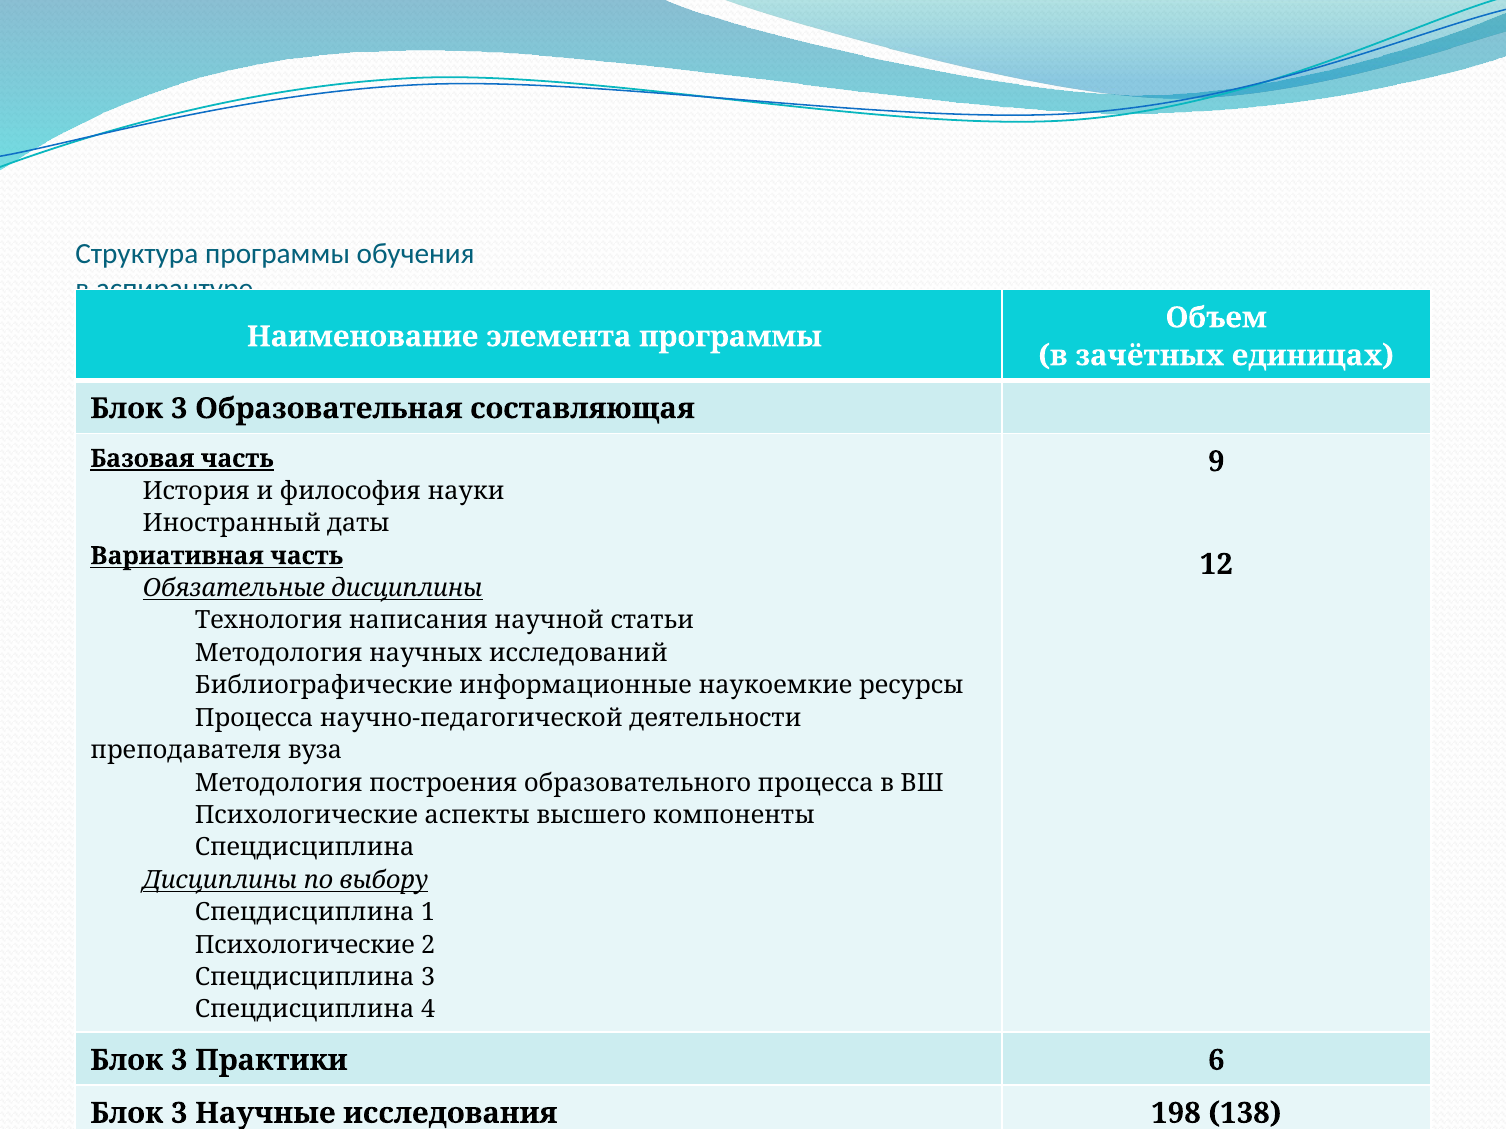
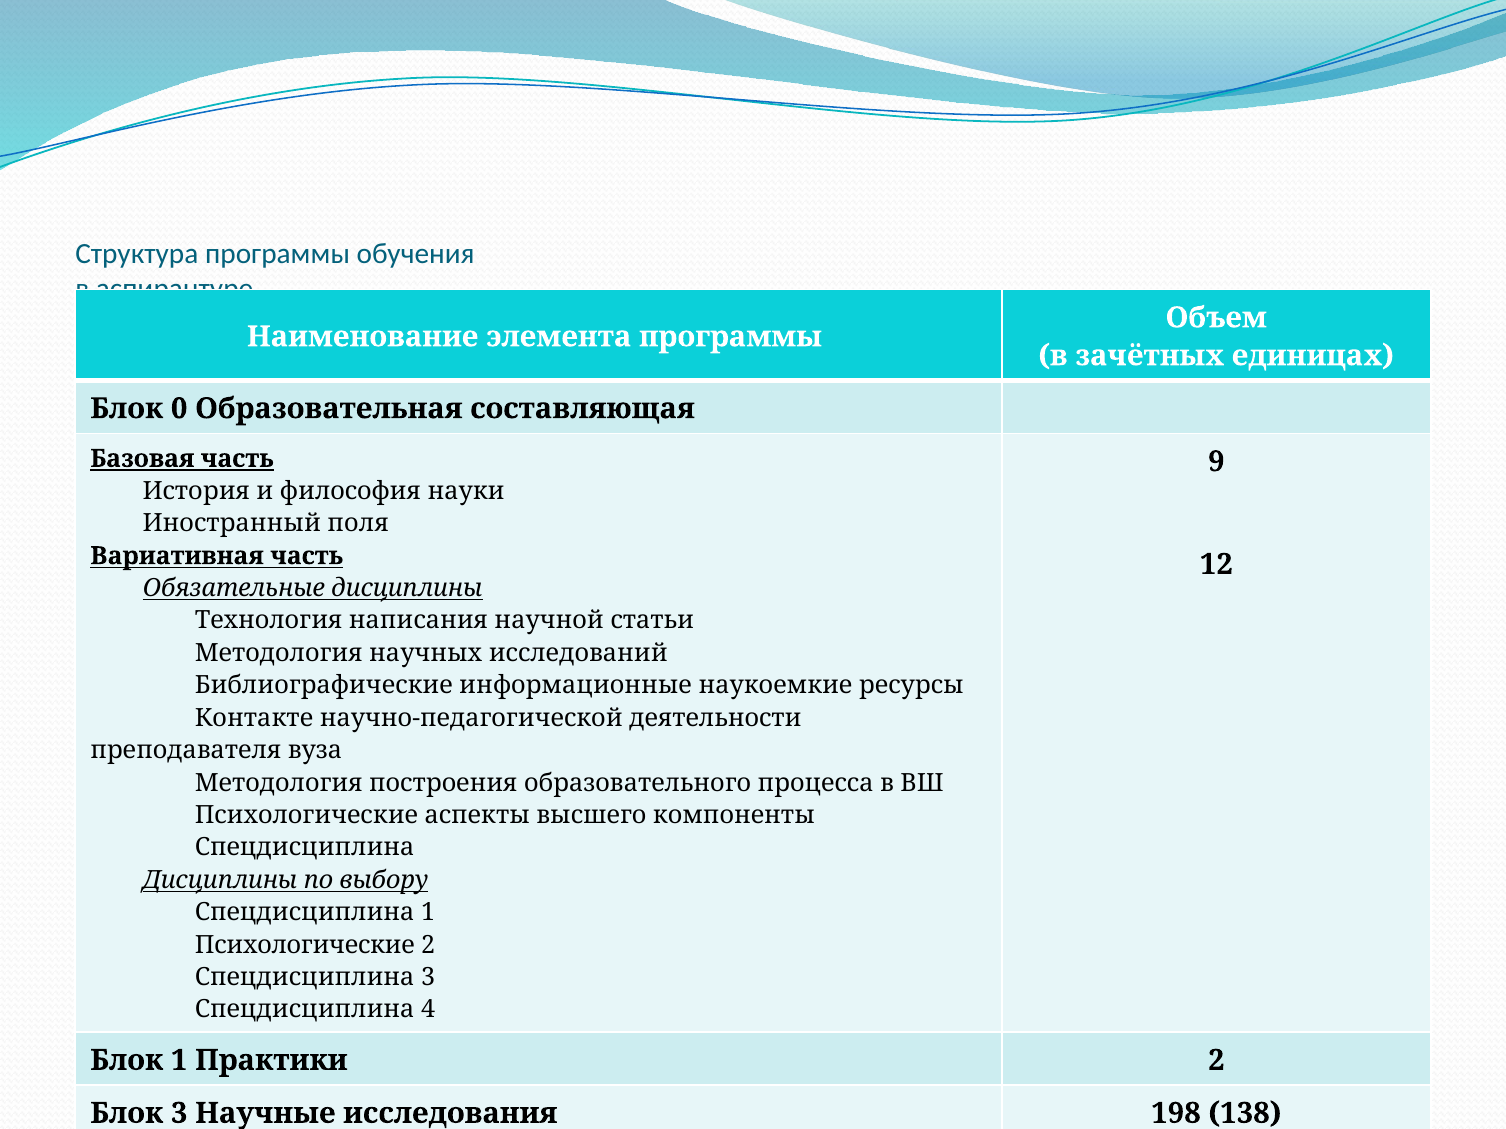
3 at (179, 409): 3 -> 0
даты: даты -> поля
Процесса at (254, 718): Процесса -> Контакте
3 at (179, 1061): 3 -> 1
Практики 6: 6 -> 2
